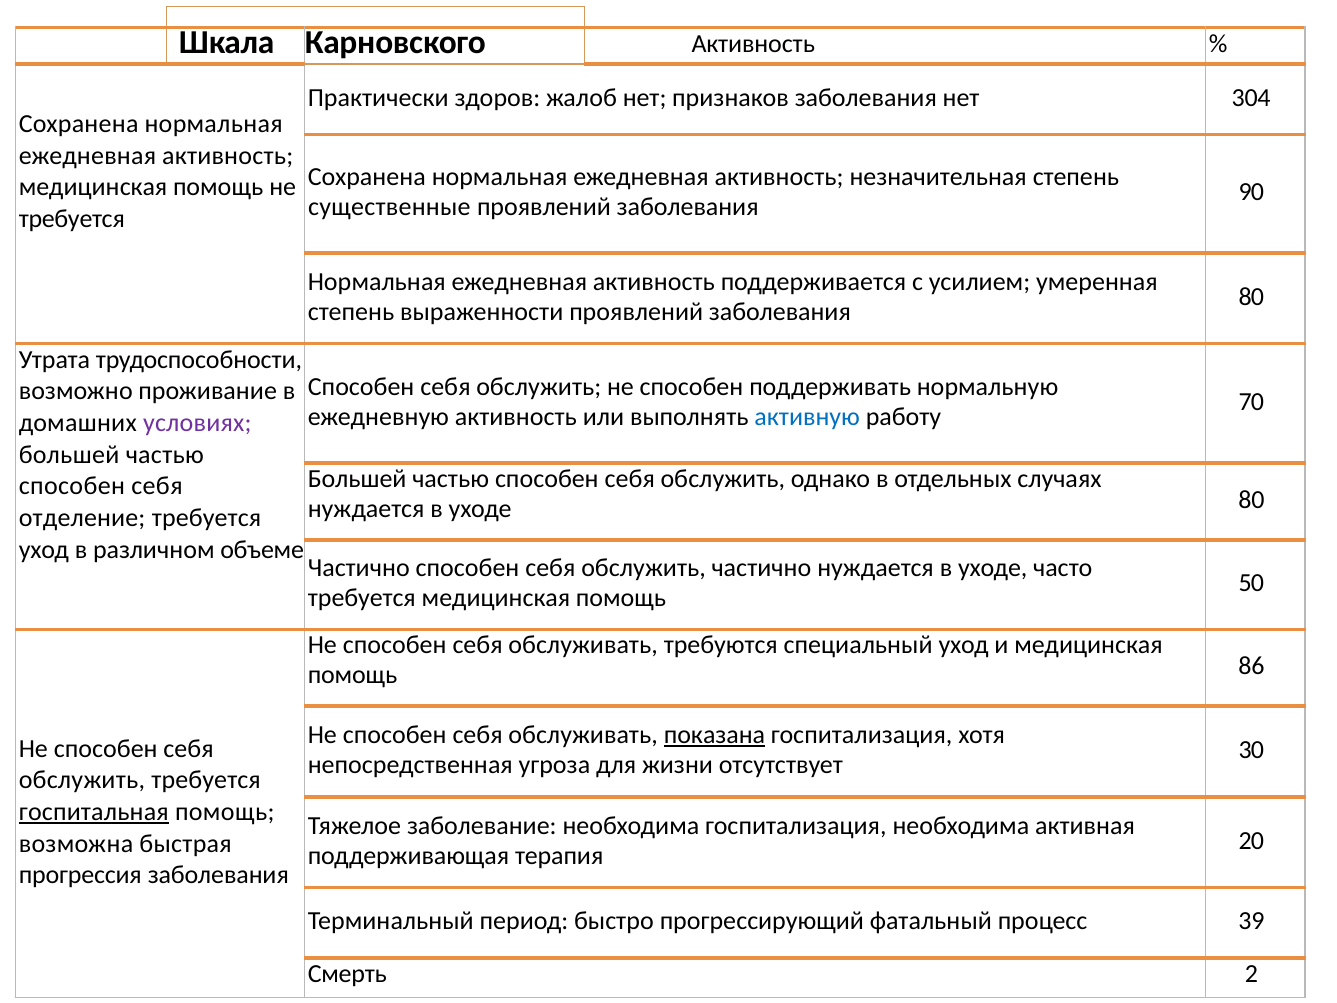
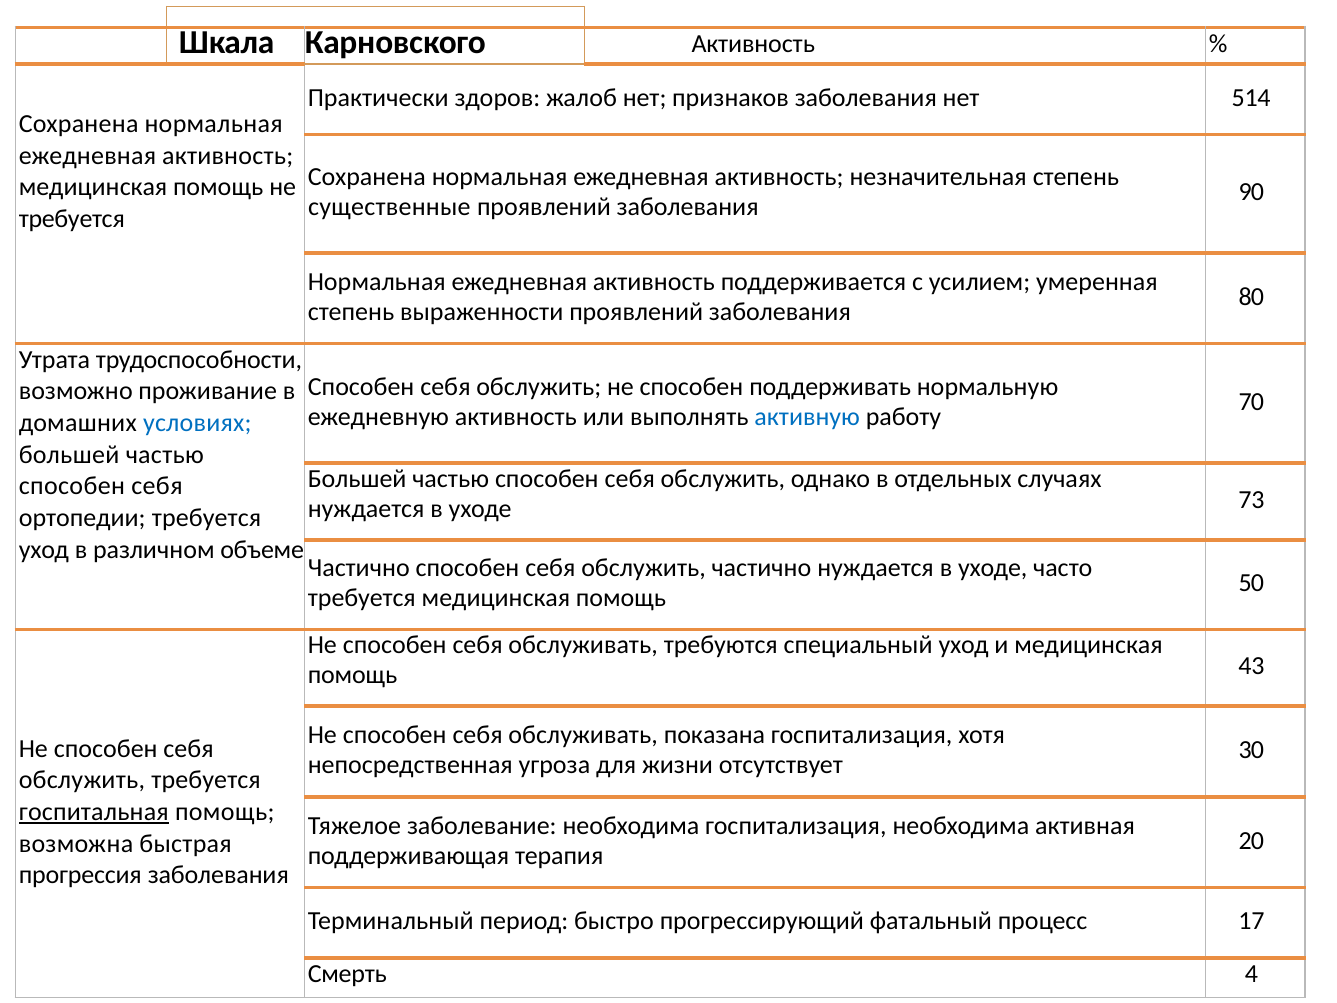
304: 304 -> 514
условиях colour: purple -> blue
уходе 80: 80 -> 73
отделение: отделение -> ортопедии
86: 86 -> 43
показана underline: present -> none
39: 39 -> 17
2: 2 -> 4
